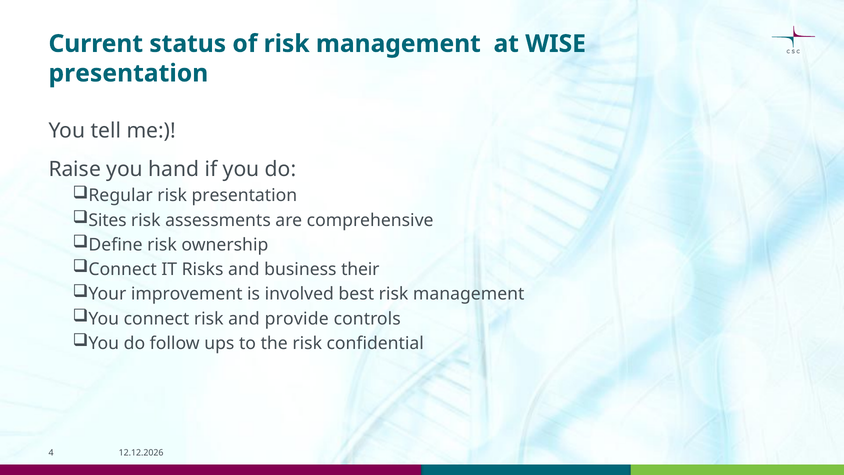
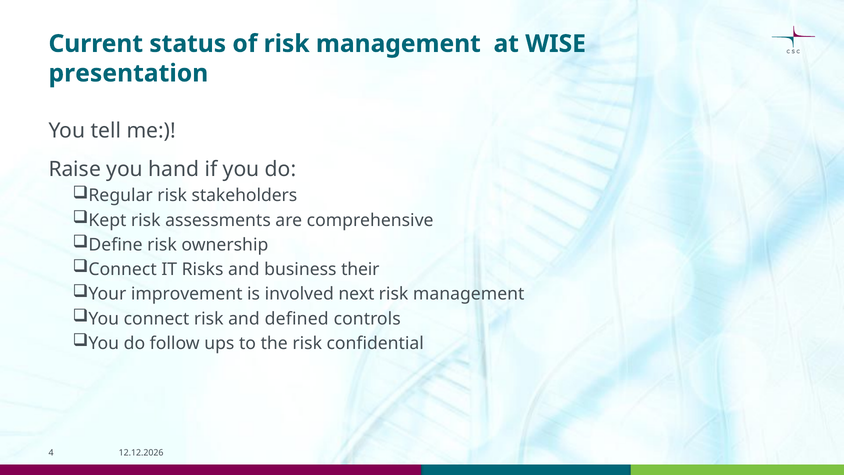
risk presentation: presentation -> stakeholders
Sites: Sites -> Kept
best: best -> next
provide: provide -> defined
